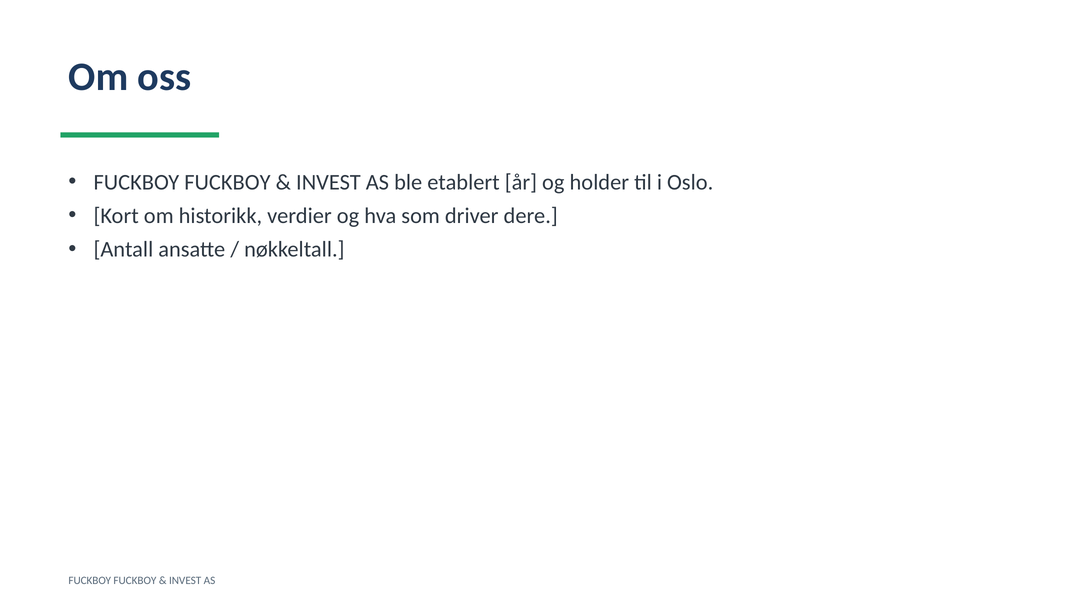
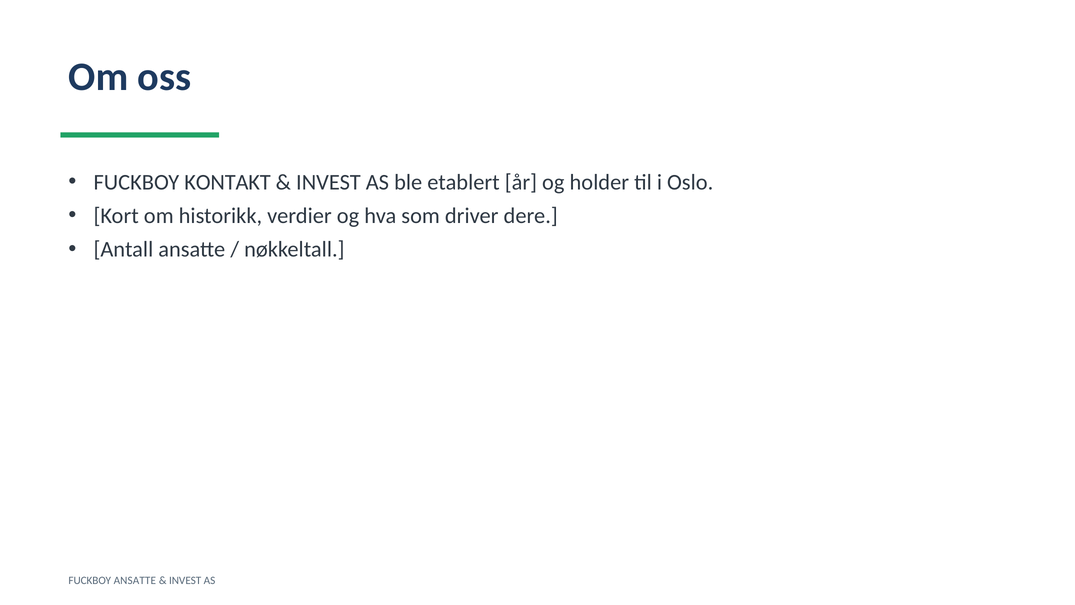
FUCKBOY at (227, 182): FUCKBOY -> KONTAKT
FUCKBOY at (135, 580): FUCKBOY -> ANSATTE
